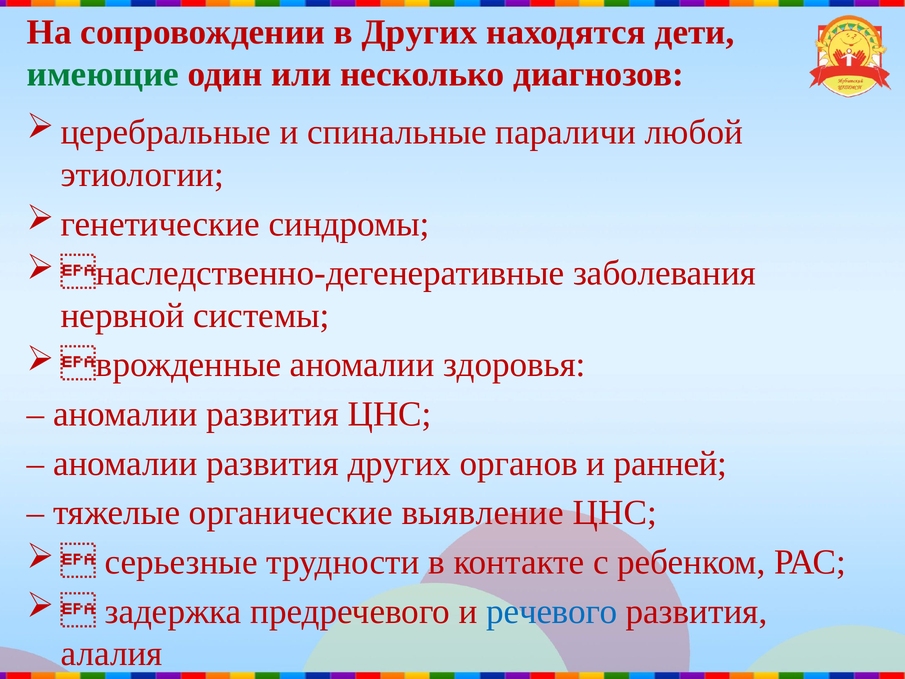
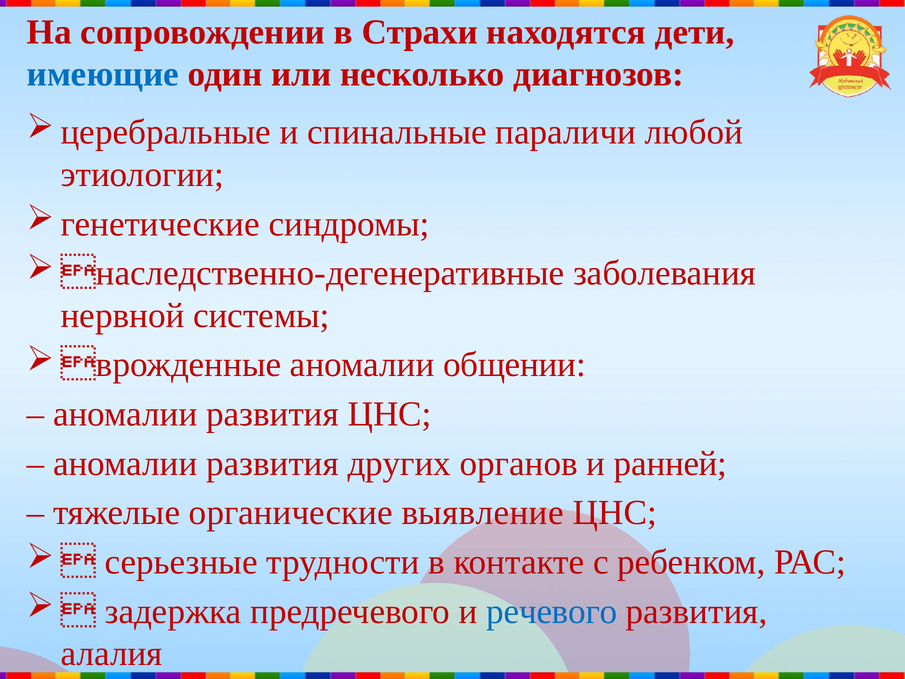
в Других: Других -> Страхи
имеющие colour: green -> blue
здоровья: здоровья -> общении
